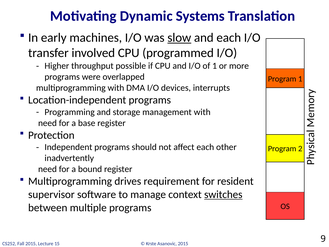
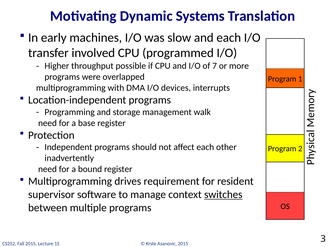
slow underline: present -> none
of 1: 1 -> 7
management with: with -> walk
9: 9 -> 3
